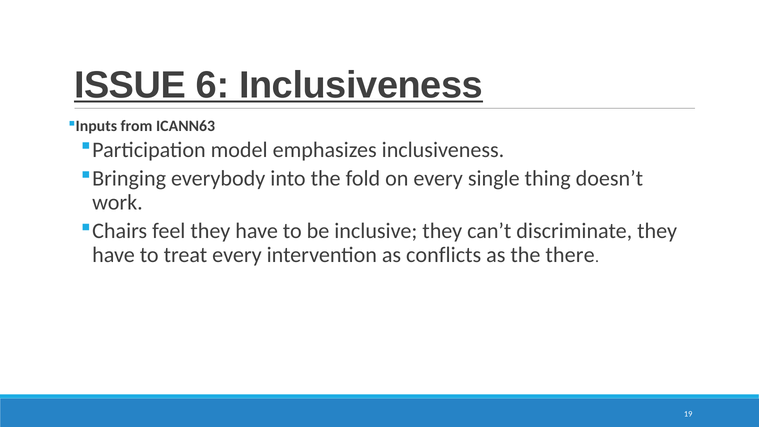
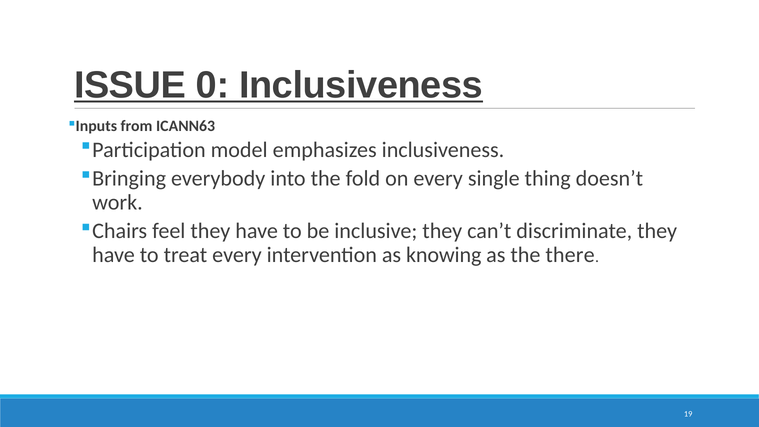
6: 6 -> 0
conflicts: conflicts -> knowing
